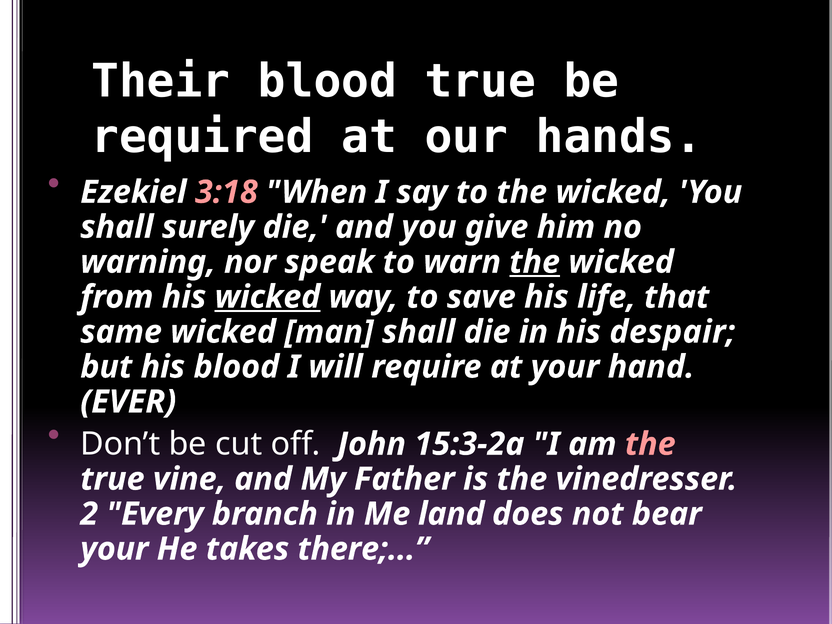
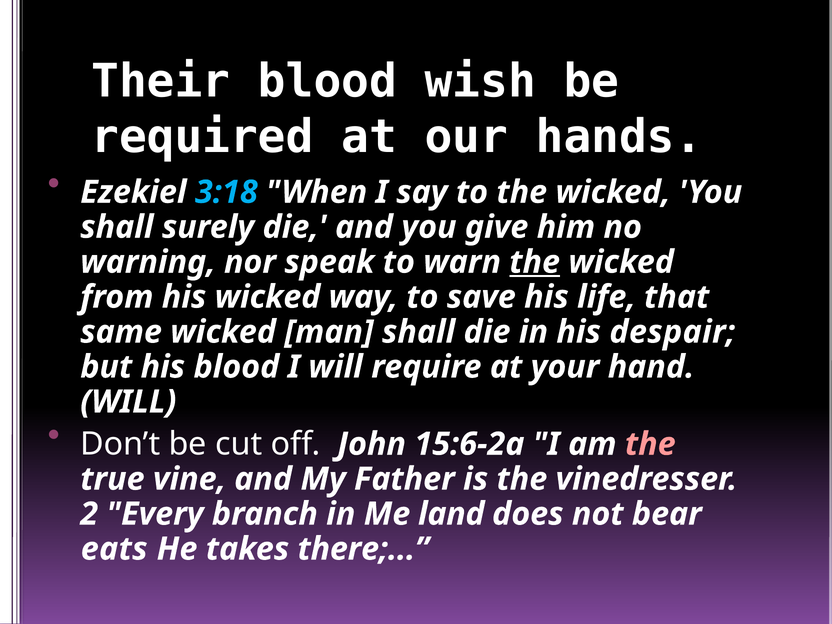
blood true: true -> wish
3:18 colour: pink -> light blue
wicked at (268, 297) underline: present -> none
EVER at (128, 402): EVER -> WILL
15:3‑2a: 15:3‑2a -> 15:6‑2a
your at (114, 549): your -> eats
